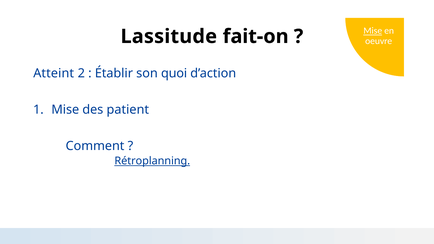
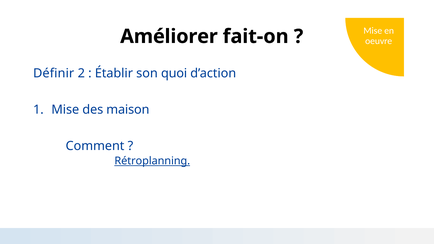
Mise at (373, 31) underline: present -> none
Lassitude: Lassitude -> Améliorer
Atteint: Atteint -> Définir
patient: patient -> maison
